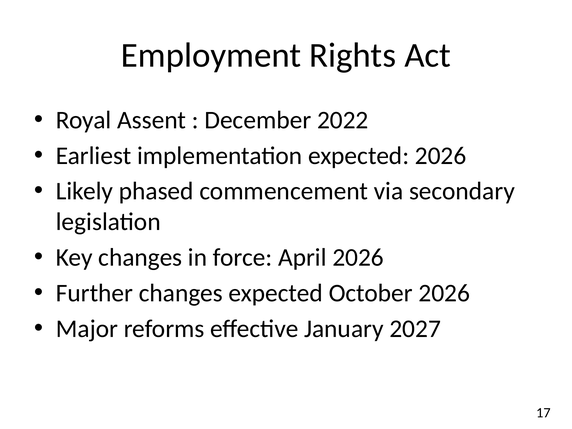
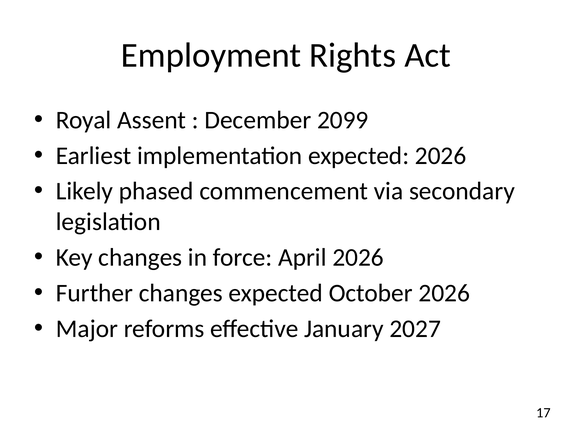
2022: 2022 -> 2099
